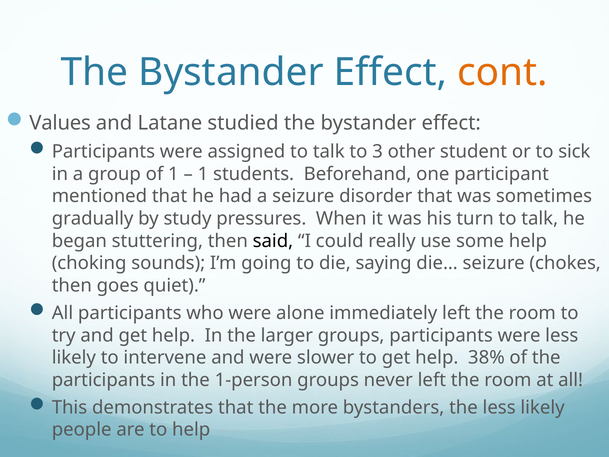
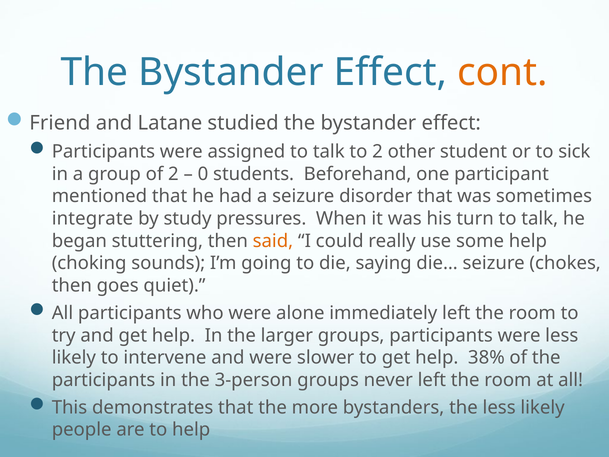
Values: Values -> Friend
to 3: 3 -> 2
of 1: 1 -> 2
1 at (203, 174): 1 -> 0
gradually: gradually -> integrate
said colour: black -> orange
1-person: 1-person -> 3-person
